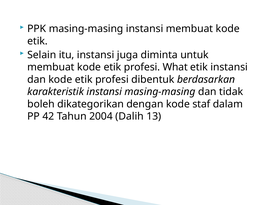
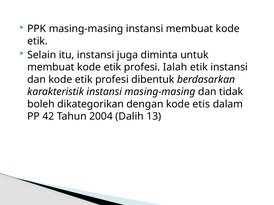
What: What -> Ialah
staf: staf -> etis
